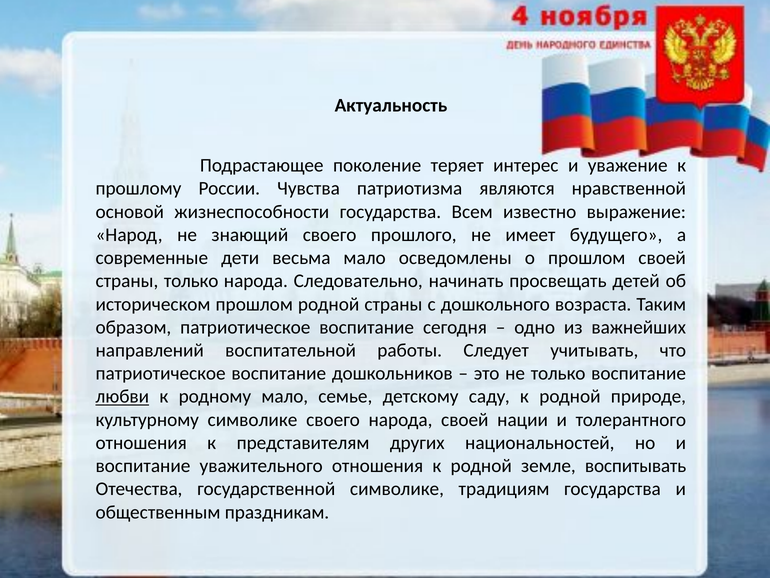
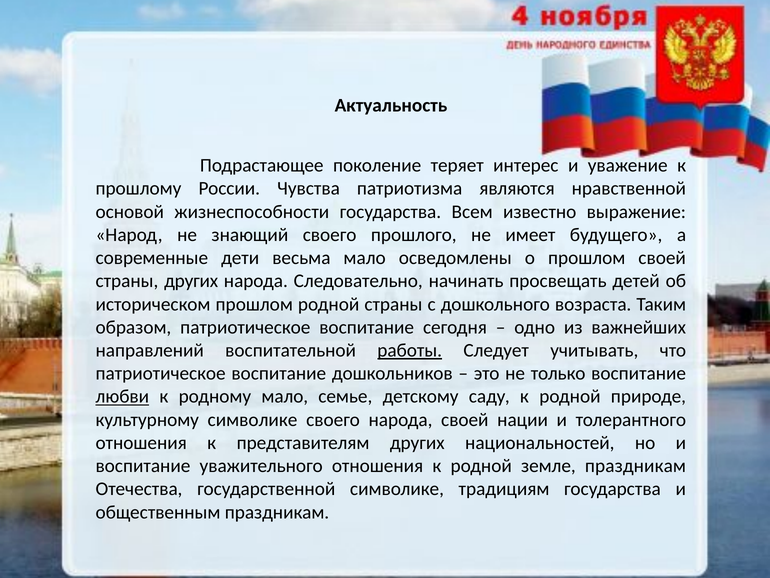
страны только: только -> других
работы underline: none -> present
земле воспитывать: воспитывать -> праздникам
